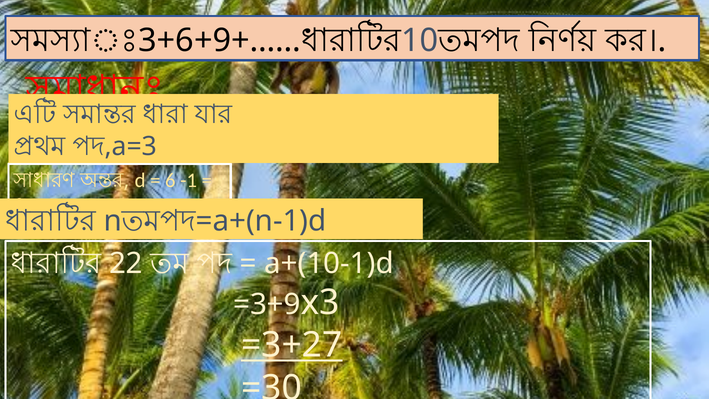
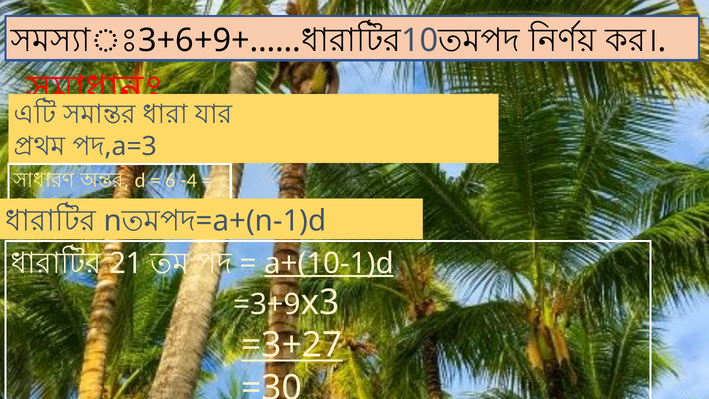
-1: -1 -> -4
22: 22 -> 21
a+(10-1)d underline: none -> present
